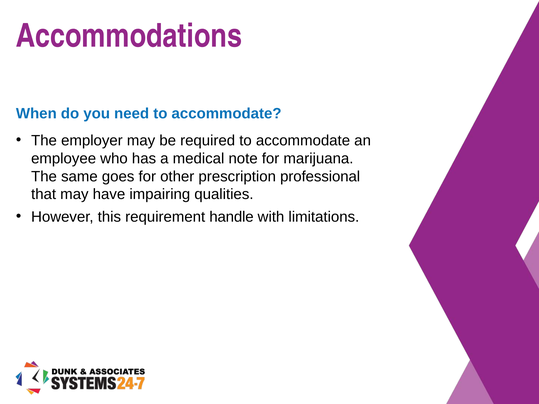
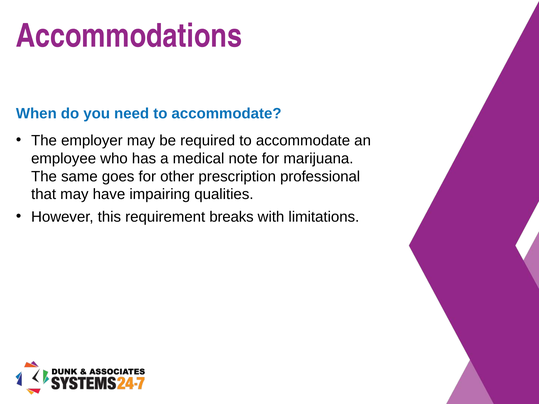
handle: handle -> breaks
